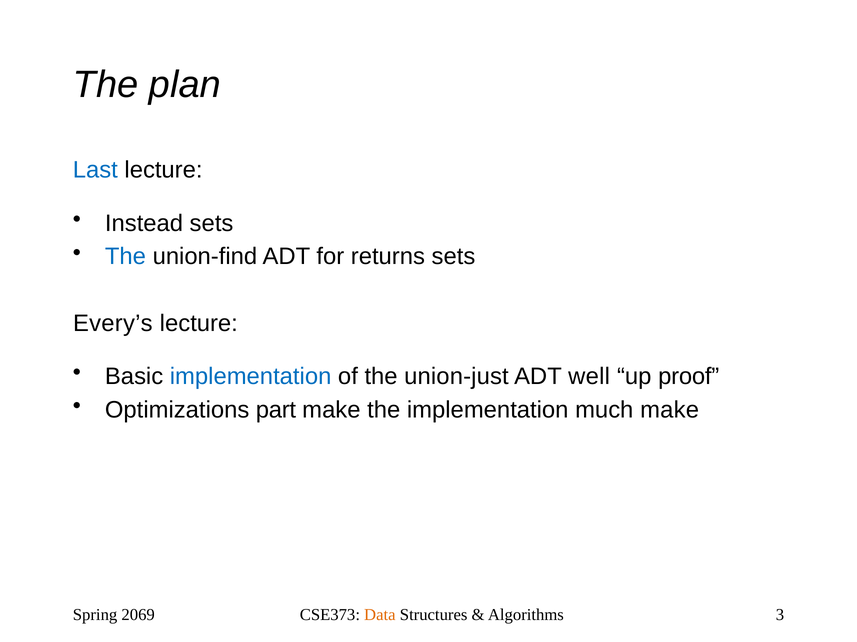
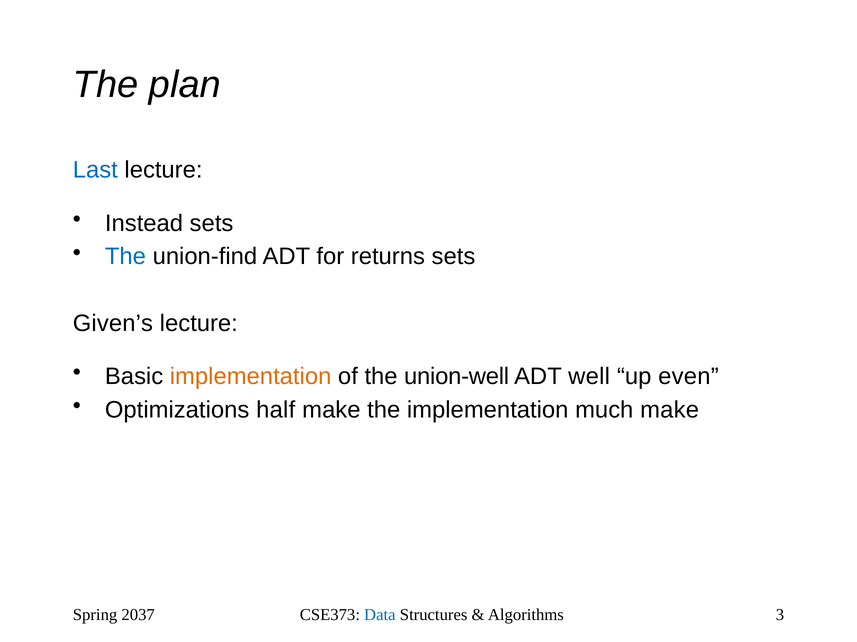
Every’s: Every’s -> Given’s
implementation at (251, 377) colour: blue -> orange
union-just: union-just -> union-well
proof: proof -> even
part: part -> half
2069: 2069 -> 2037
Data colour: orange -> blue
